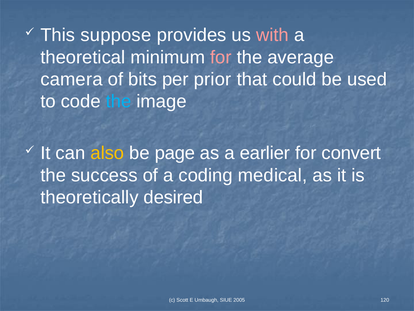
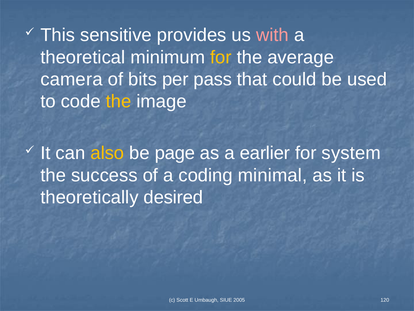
suppose: suppose -> sensitive
for at (221, 57) colour: pink -> yellow
prior: prior -> pass
the at (119, 101) colour: light blue -> yellow
convert: convert -> system
medical: medical -> minimal
